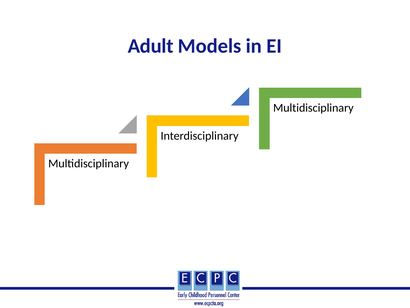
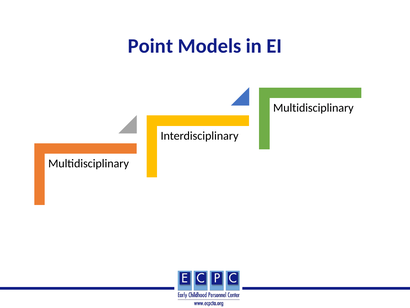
Adult: Adult -> Point
